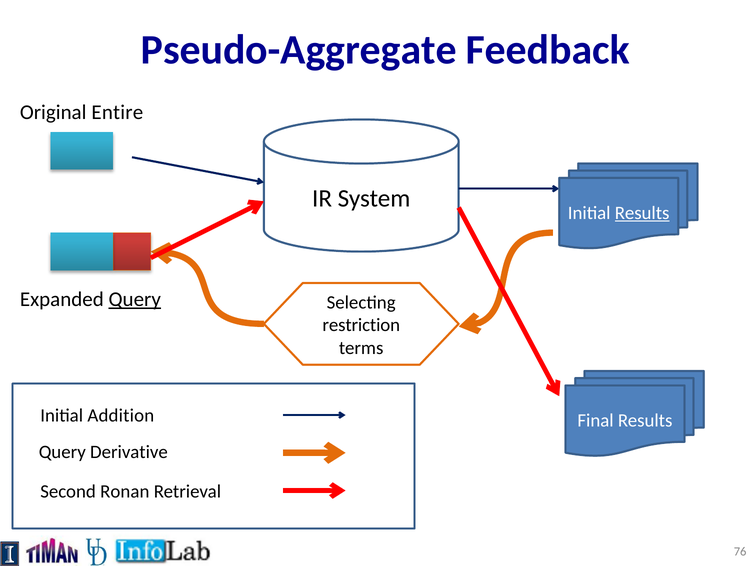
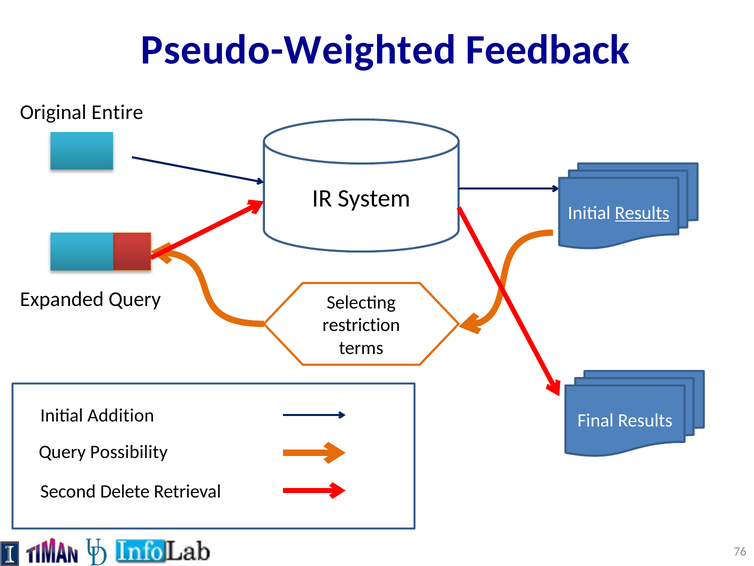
Pseudo-Aggregate: Pseudo-Aggregate -> Pseudo-Weighted
Query at (135, 299) underline: present -> none
Derivative: Derivative -> Possibility
Ronan: Ronan -> Delete
